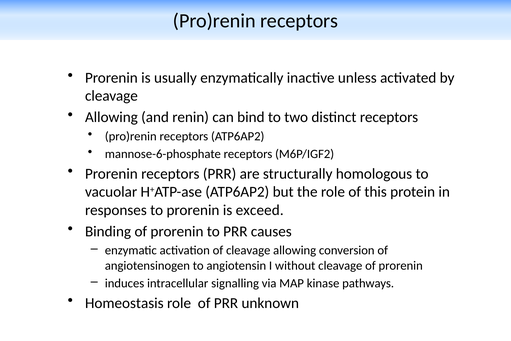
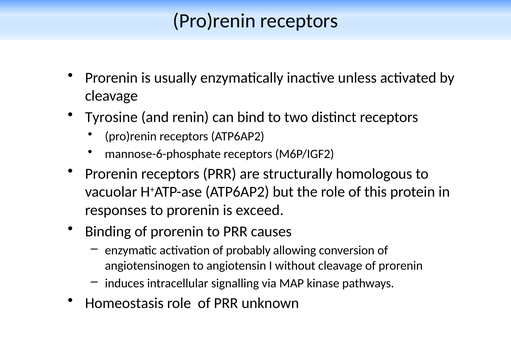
Allowing at (111, 117): Allowing -> Tyrosine
of cleavage: cleavage -> probably
